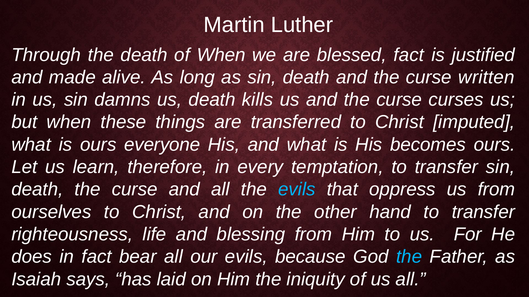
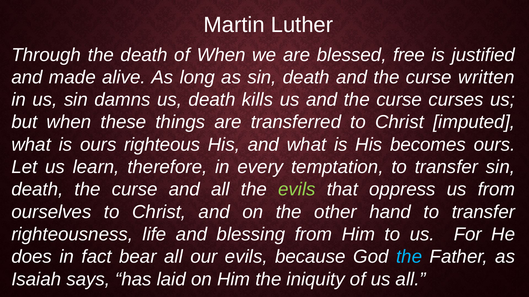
blessed fact: fact -> free
everyone: everyone -> righteous
evils at (297, 190) colour: light blue -> light green
